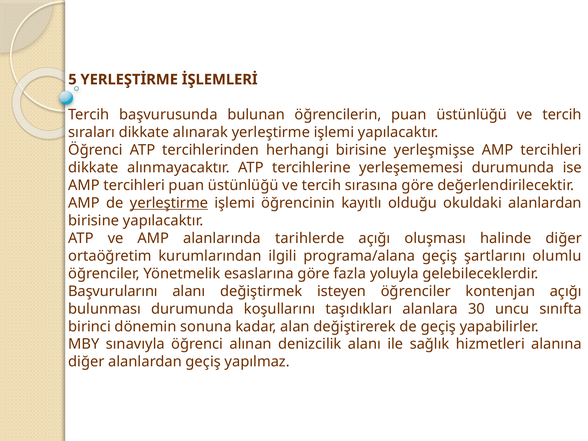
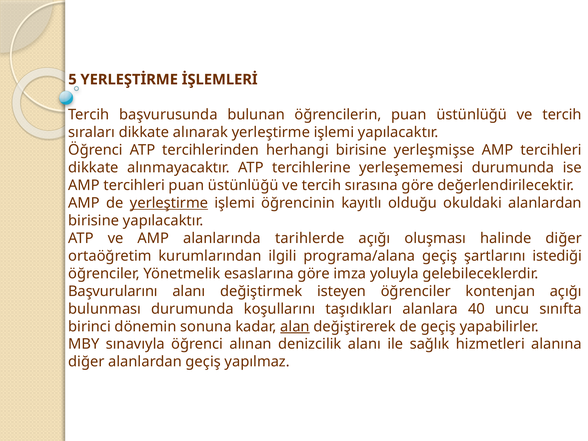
olumlu: olumlu -> istediği
fazla: fazla -> imza
30: 30 -> 40
alan underline: none -> present
